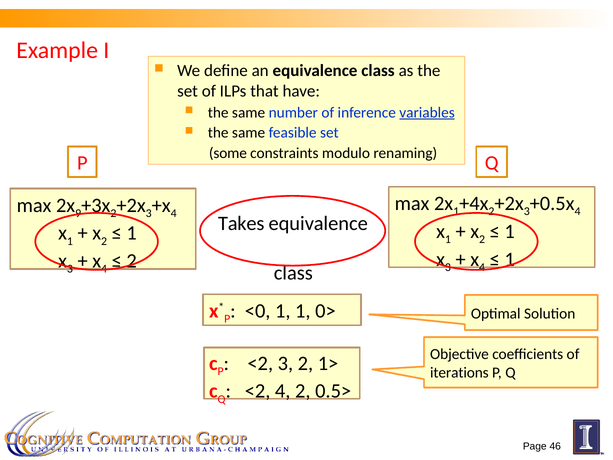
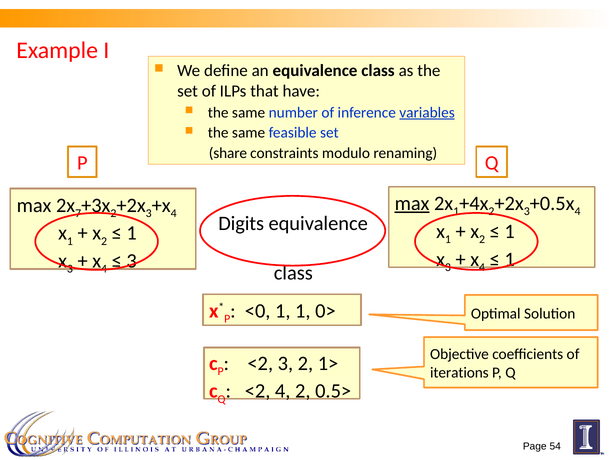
some: some -> share
max at (412, 203) underline: none -> present
9: 9 -> 7
Takes: Takes -> Digits
2 at (132, 261): 2 -> 3
46: 46 -> 54
